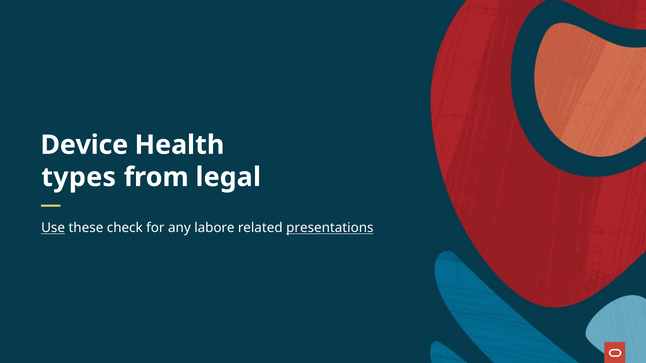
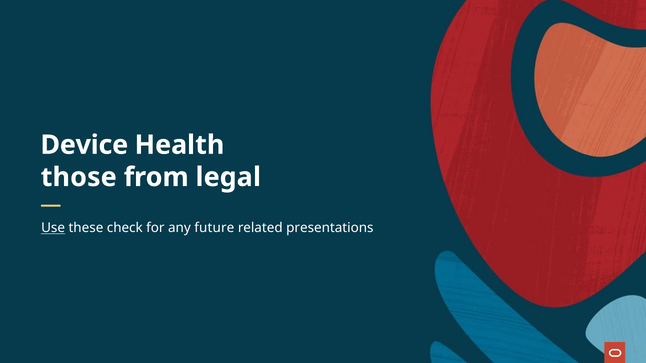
types: types -> those
labore: labore -> future
presentations underline: present -> none
